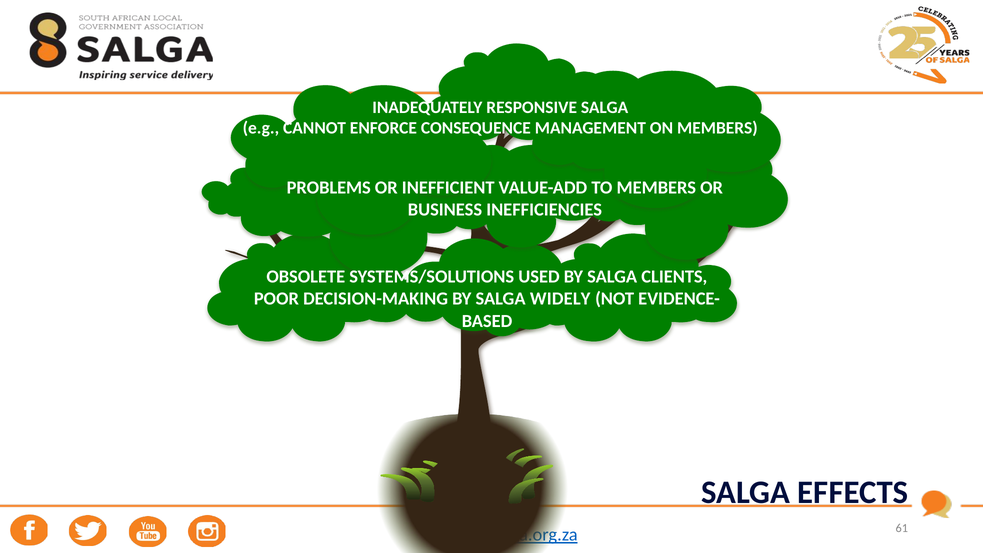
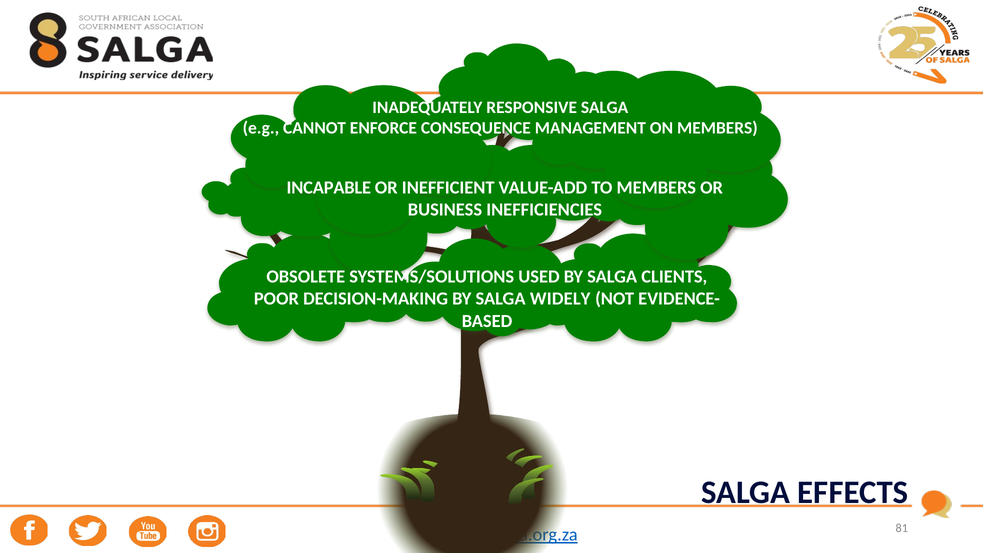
PROBLEMS: PROBLEMS -> INCAPABLE
61: 61 -> 81
